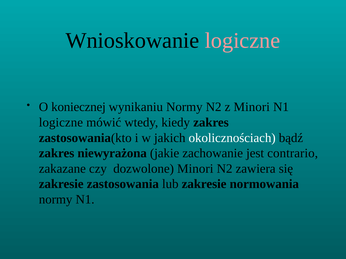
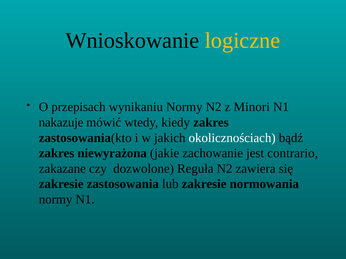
logiczne at (243, 41) colour: pink -> yellow
koniecznej: koniecznej -> przepisach
logiczne at (61, 123): logiczne -> nakazuje
dozwolone Minori: Minori -> Reguła
